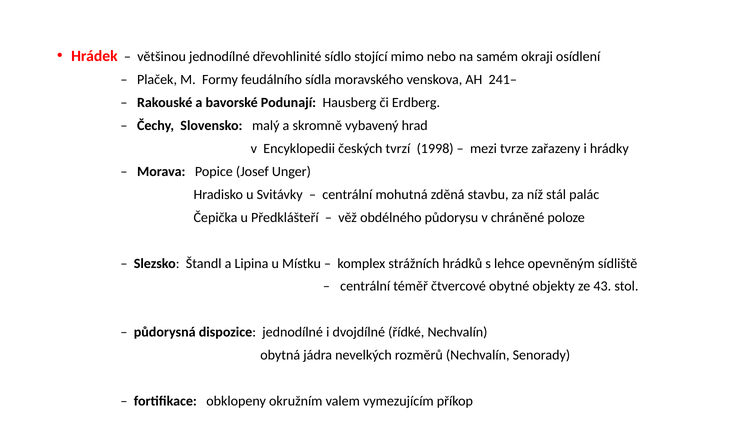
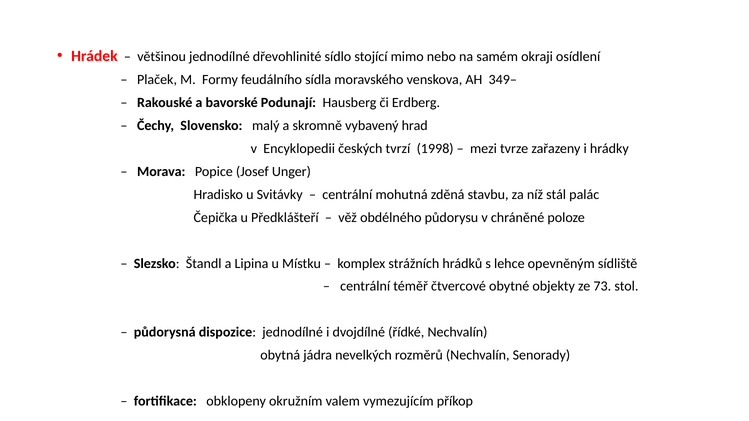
241–: 241– -> 349–
43: 43 -> 73
